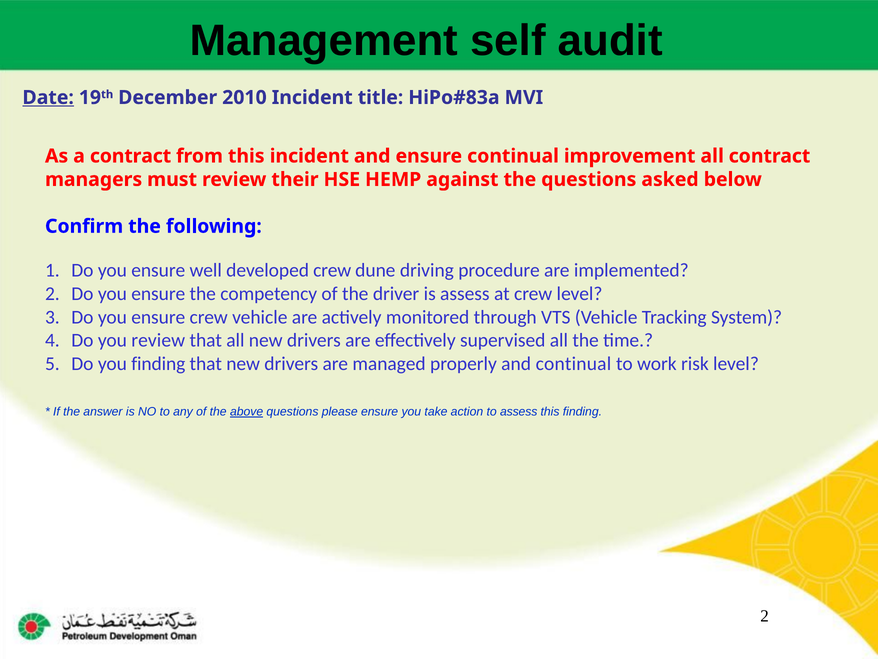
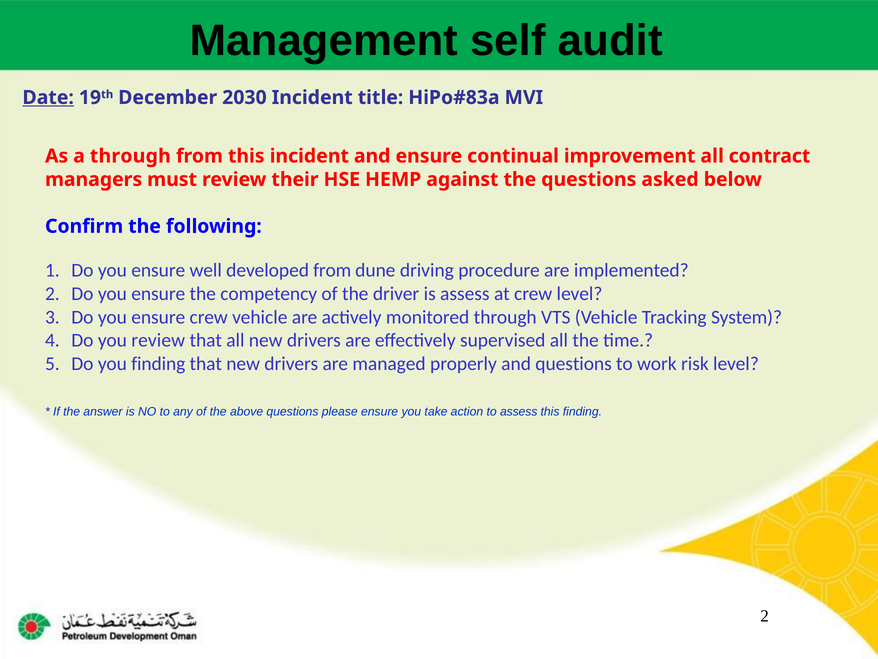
2010: 2010 -> 2030
a contract: contract -> through
developed crew: crew -> from
and continual: continual -> questions
above underline: present -> none
